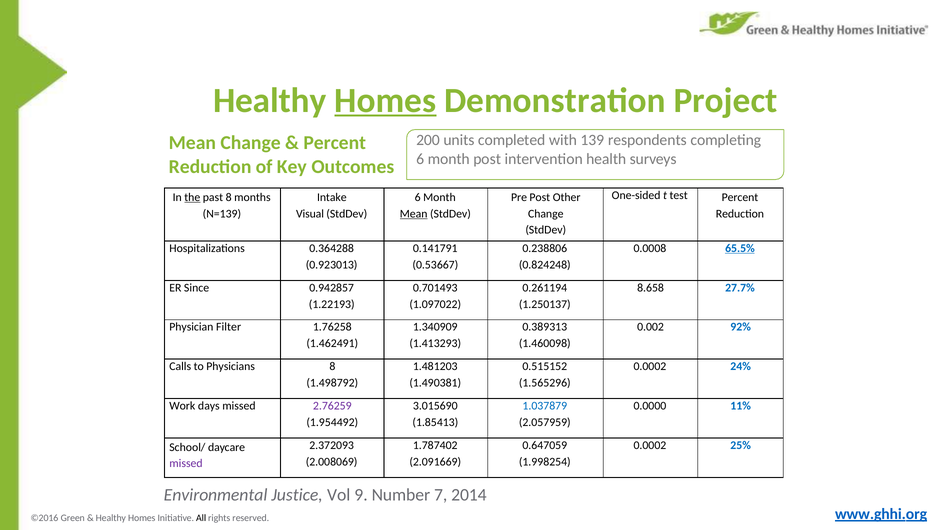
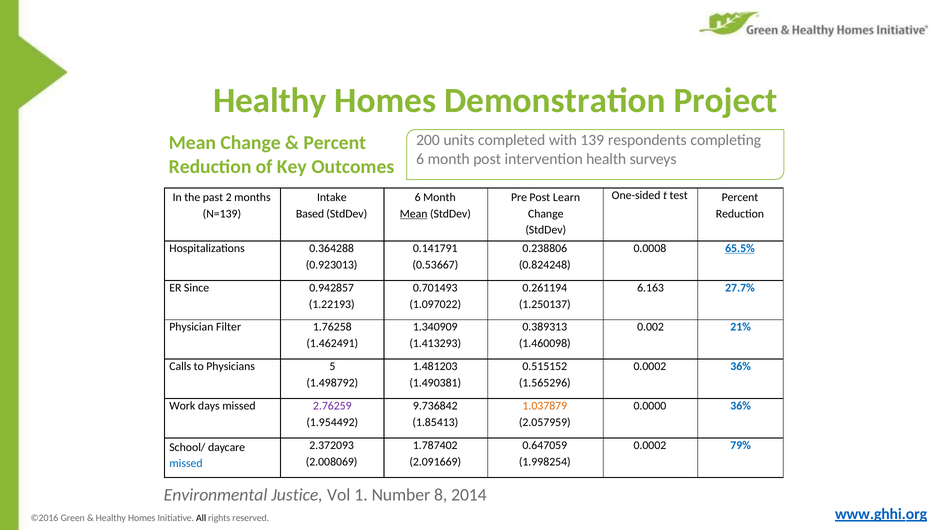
Homes at (385, 101) underline: present -> none
the underline: present -> none
past 8: 8 -> 2
Other: Other -> Learn
Visual: Visual -> Based
8.658: 8.658 -> 6.163
92%: 92% -> 21%
Physicians 8: 8 -> 5
0.0002 24%: 24% -> 36%
3.015690: 3.015690 -> 9.736842
1.037879 colour: blue -> orange
0.0000 11%: 11% -> 36%
25%: 25% -> 79%
missed at (186, 464) colour: purple -> blue
9: 9 -> 1
7: 7 -> 8
